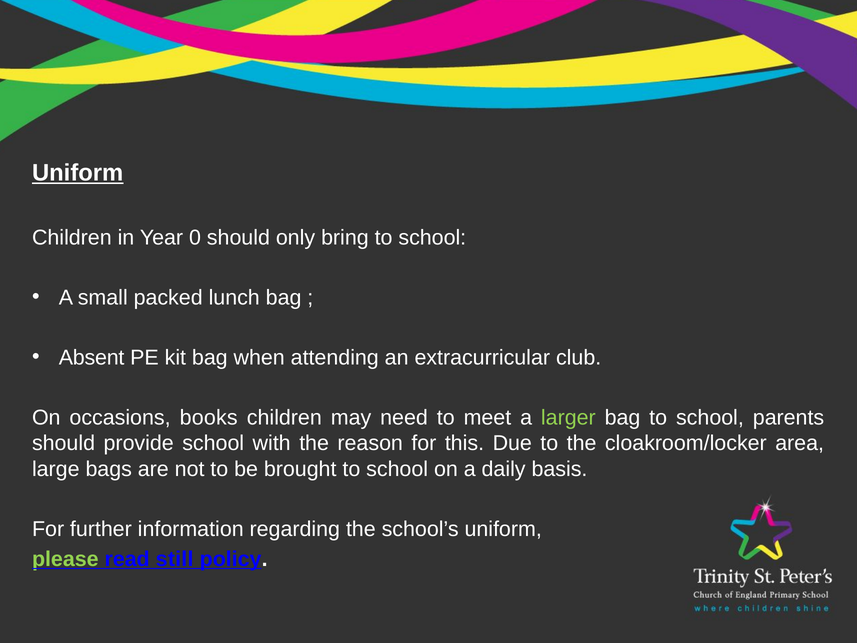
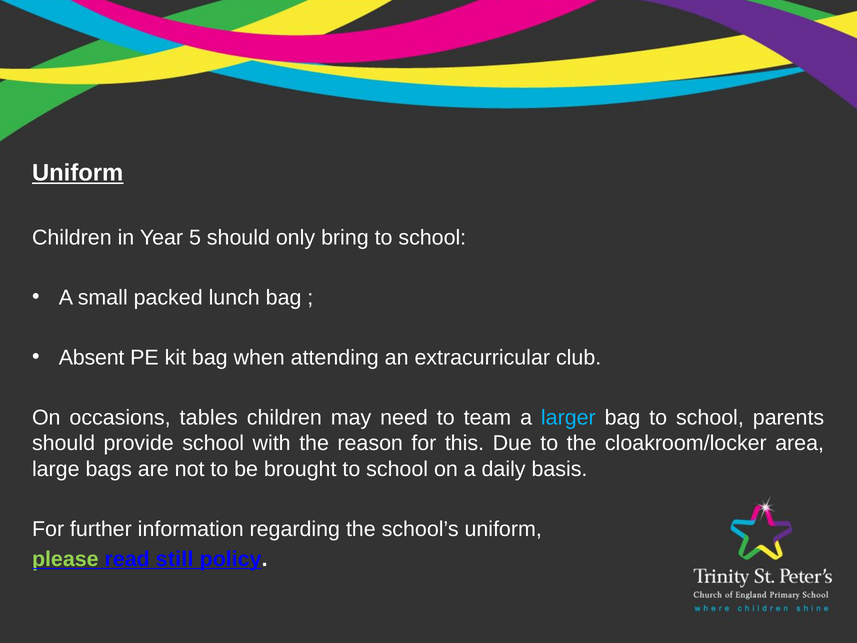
0: 0 -> 5
books: books -> tables
meet: meet -> team
larger colour: light green -> light blue
